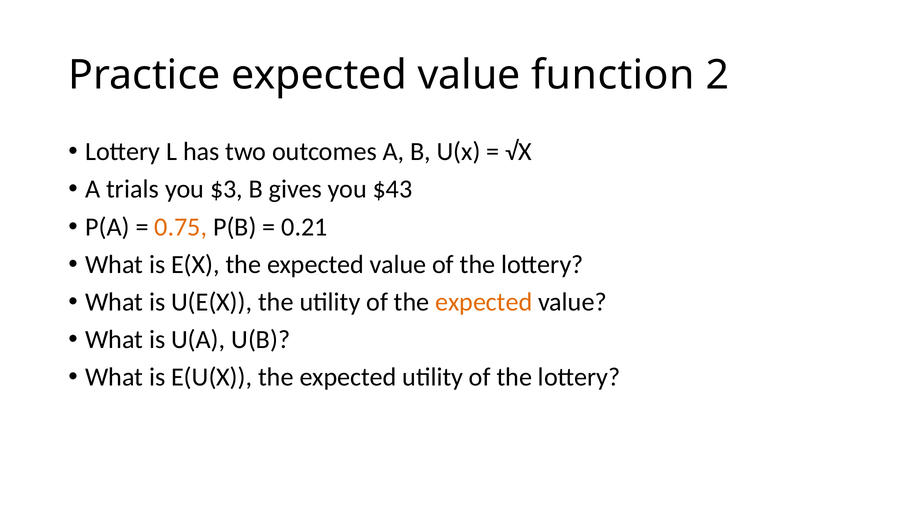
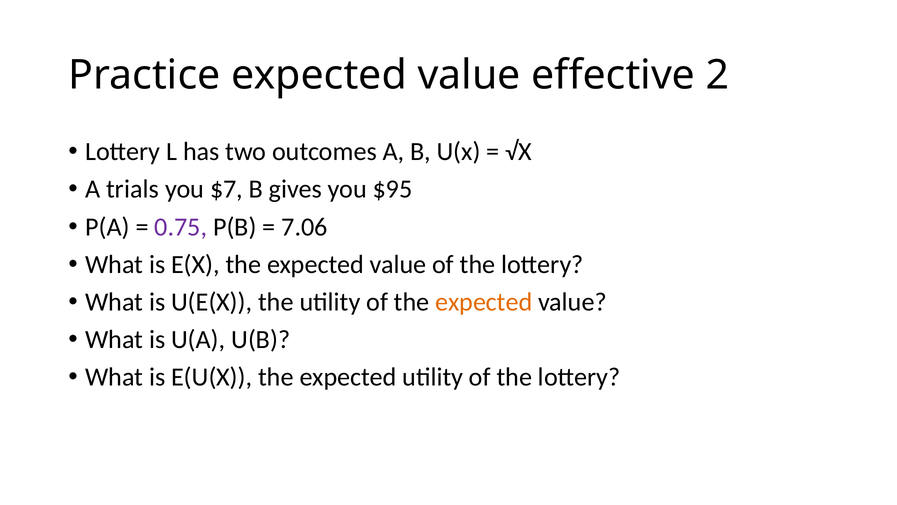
function: function -> effective
$3: $3 -> $7
$43: $43 -> $95
0.75 colour: orange -> purple
0.21: 0.21 -> 7.06
